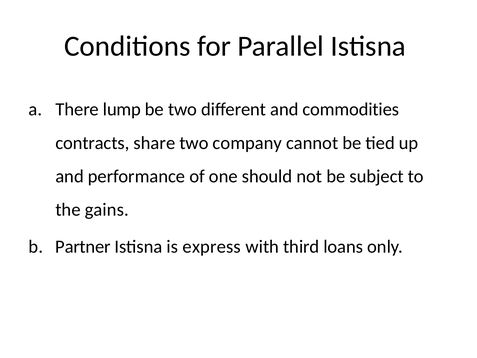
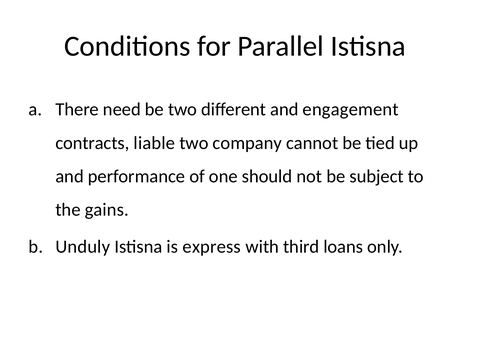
lump: lump -> need
commodities: commodities -> engagement
share: share -> liable
Partner: Partner -> Unduly
